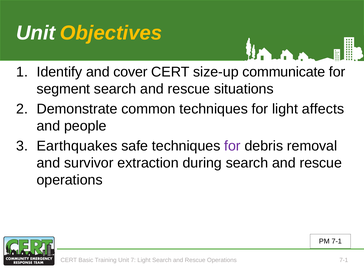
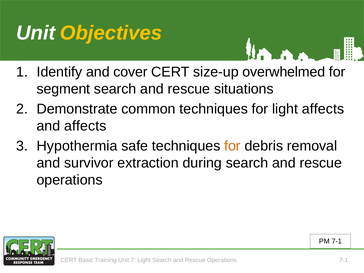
communicate: communicate -> overwhelmed
and people: people -> affects
Earthquakes: Earthquakes -> Hypothermia
for at (232, 146) colour: purple -> orange
